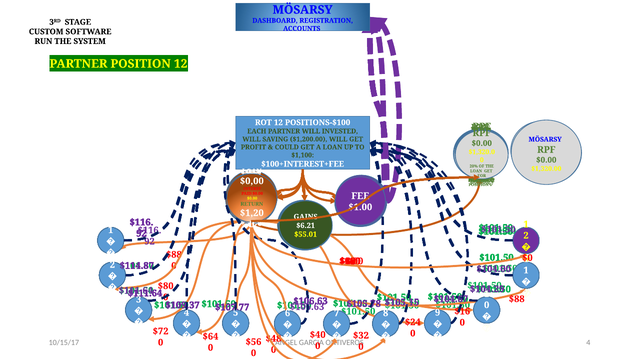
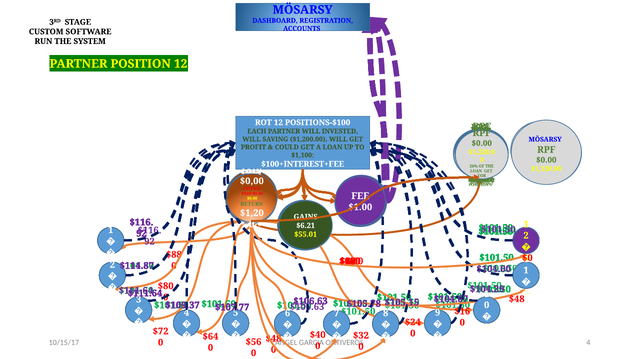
$88 at (517, 299): $88 -> $48
